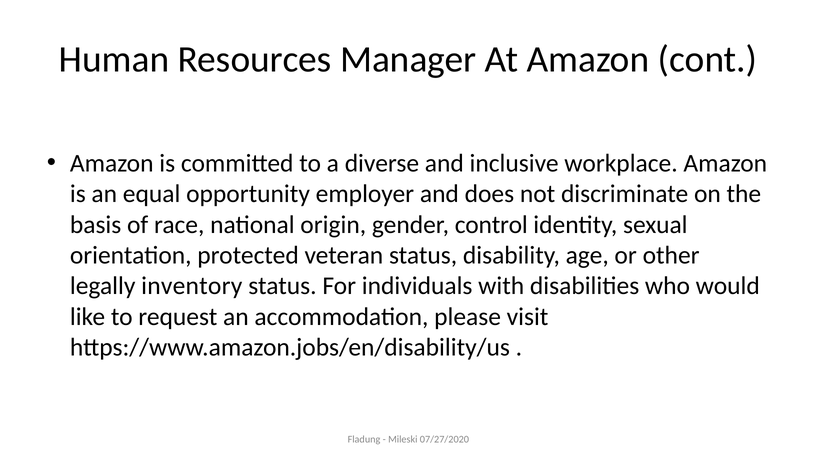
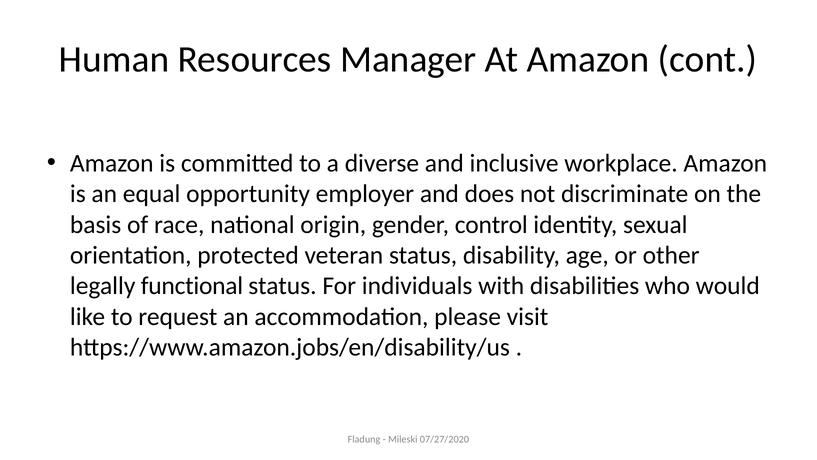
inventory: inventory -> functional
